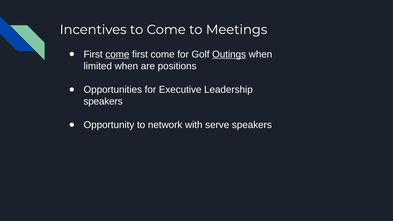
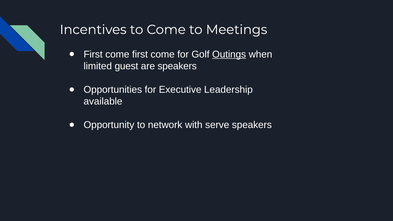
come at (117, 54) underline: present -> none
limited when: when -> guest
are positions: positions -> speakers
speakers at (103, 101): speakers -> available
